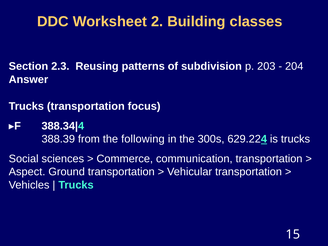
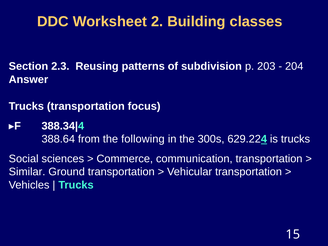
388.39: 388.39 -> 388.64
Aspect: Aspect -> Similar
